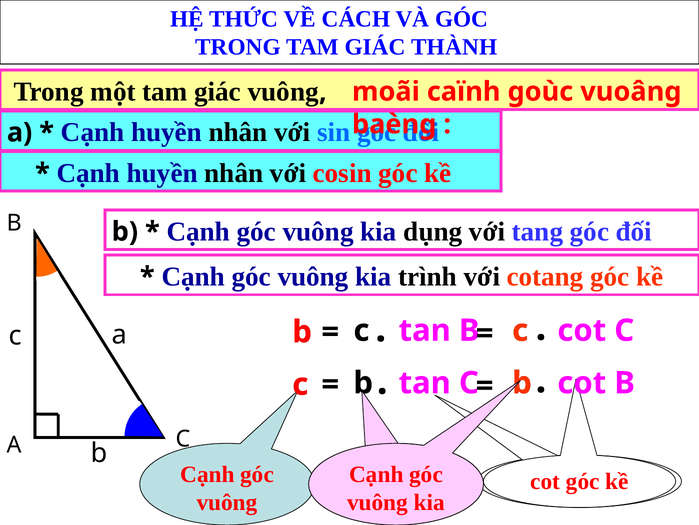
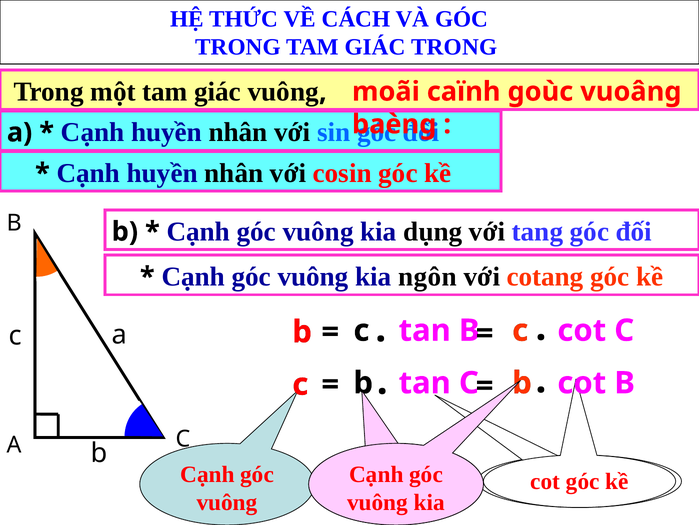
GIÁC THÀNH: THÀNH -> TRONG
trình: trình -> ngôn
